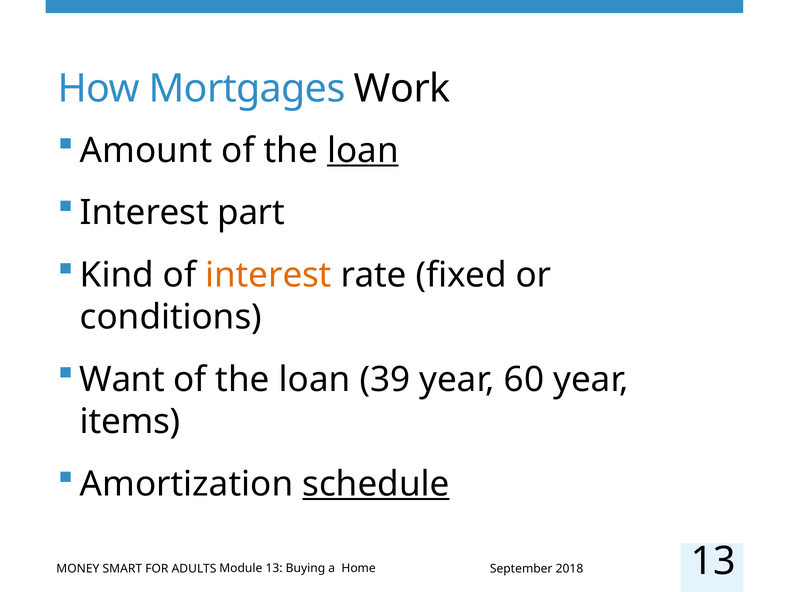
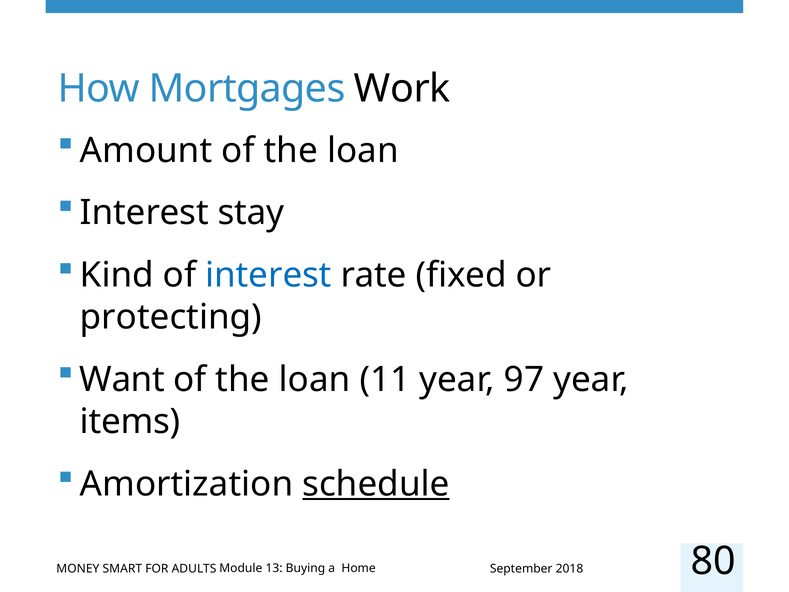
loan at (363, 150) underline: present -> none
part: part -> stay
interest at (269, 275) colour: orange -> blue
conditions: conditions -> protecting
39: 39 -> 11
60: 60 -> 97
13 at (713, 561): 13 -> 80
